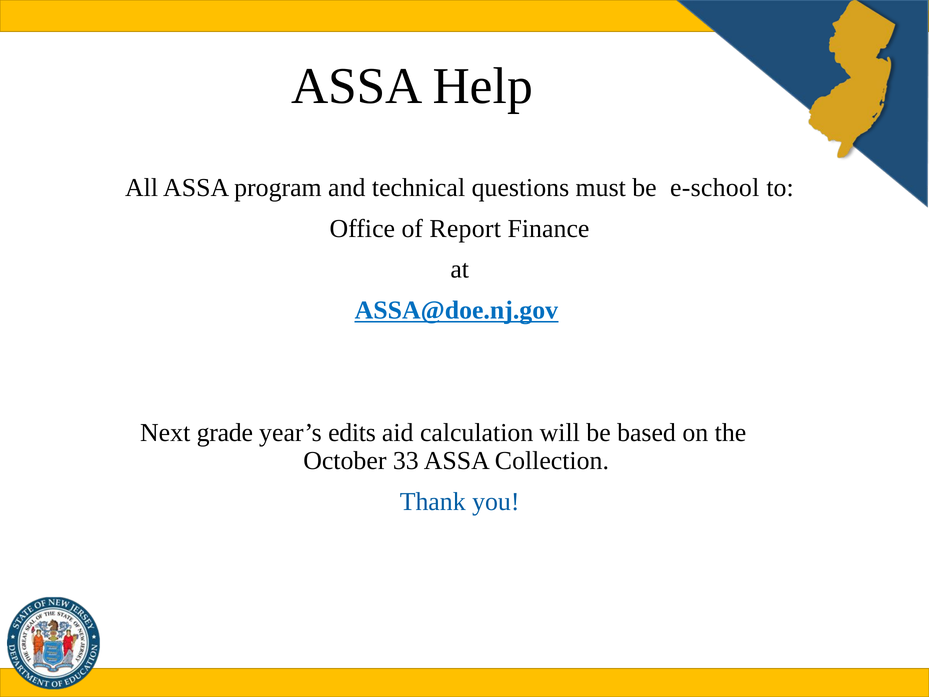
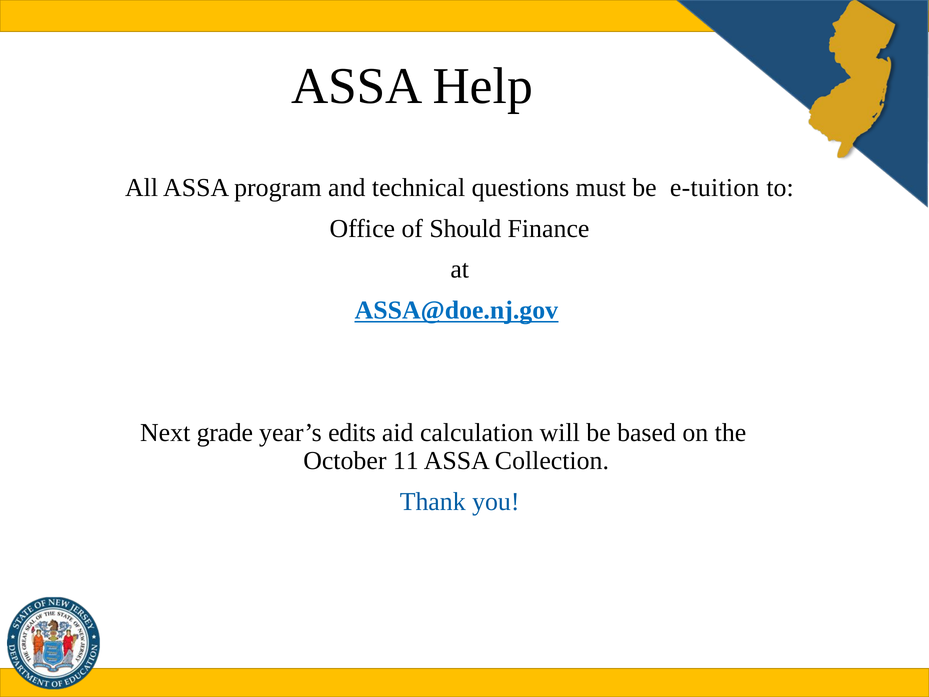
e-school: e-school -> e-tuition
Report: Report -> Should
33: 33 -> 11
